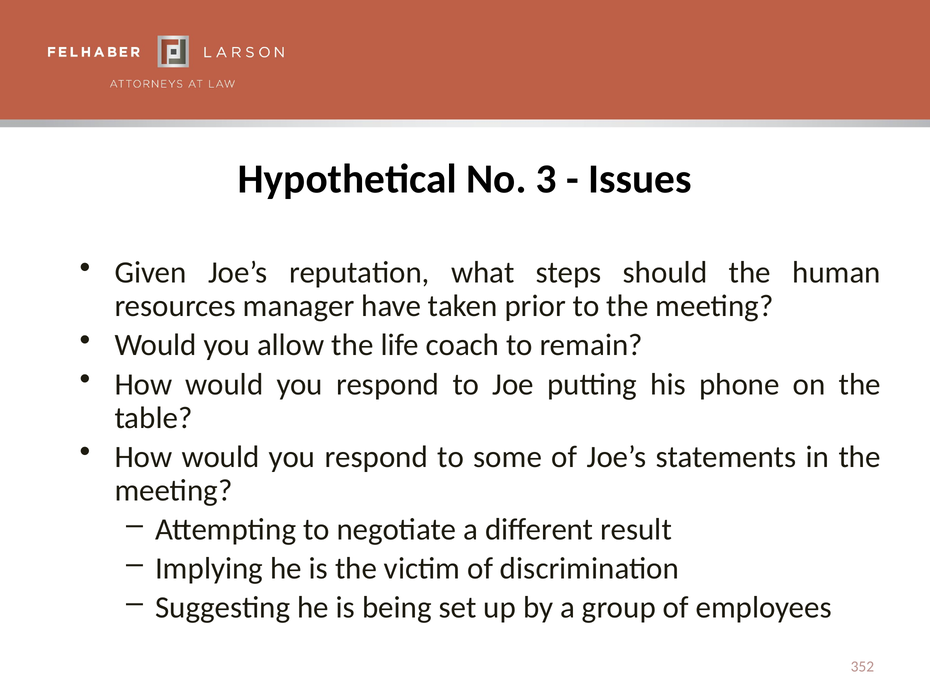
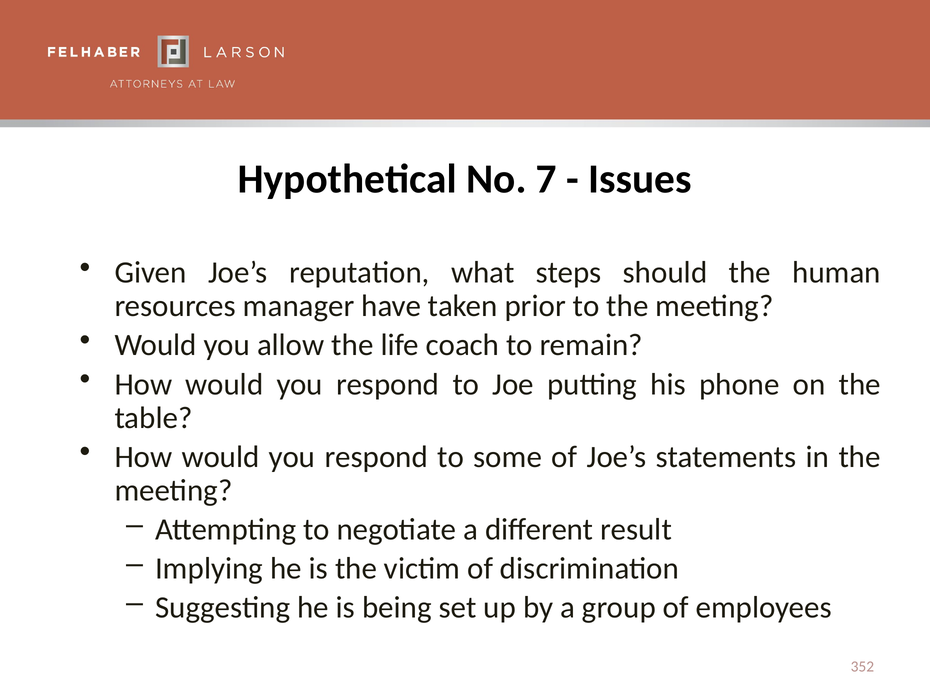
3: 3 -> 7
